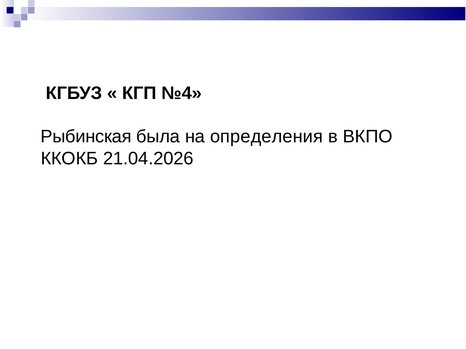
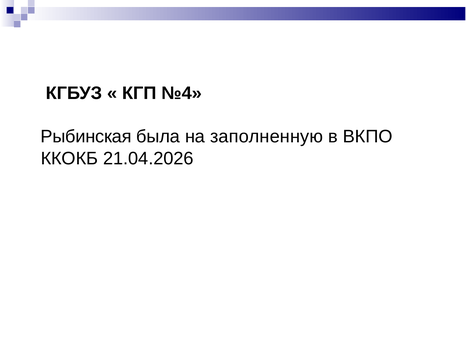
определения: определения -> заполненную
